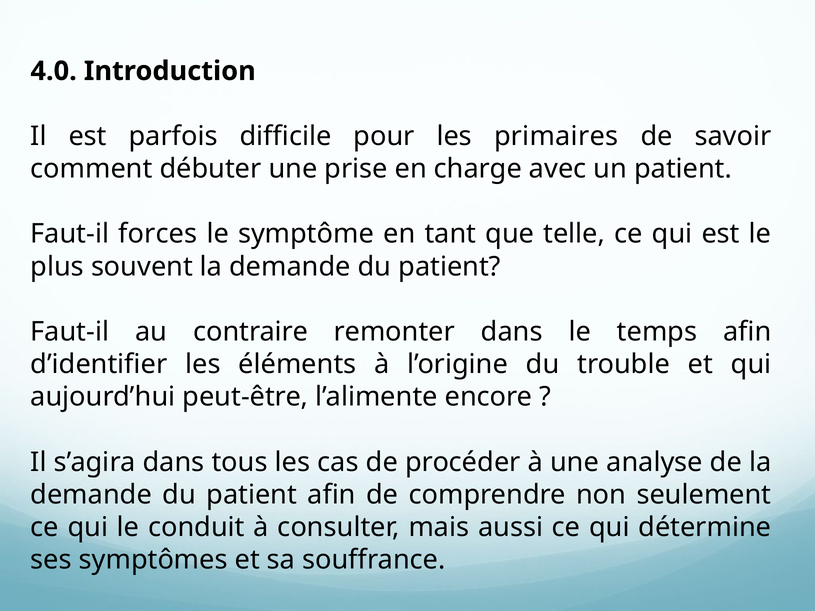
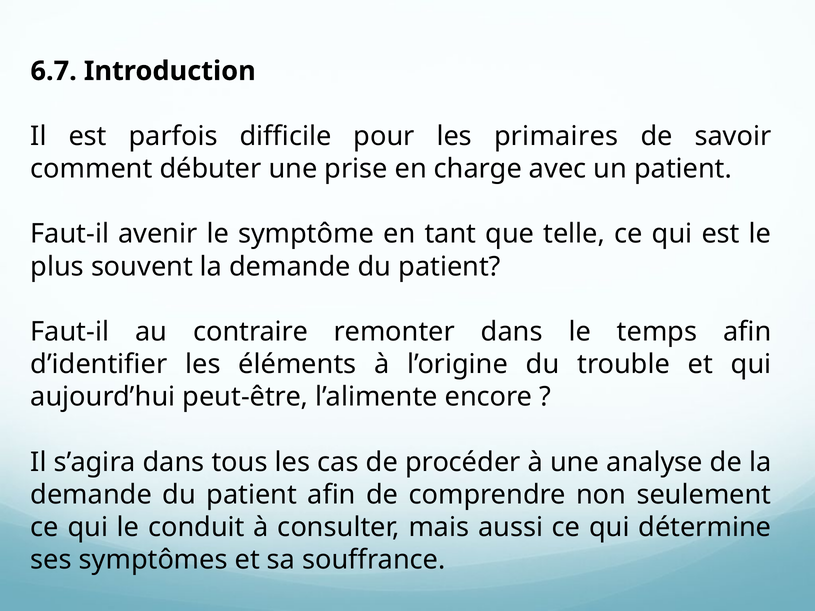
4.0: 4.0 -> 6.7
forces: forces -> avenir
